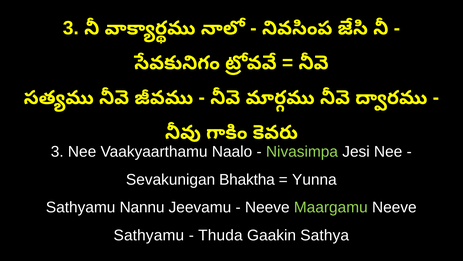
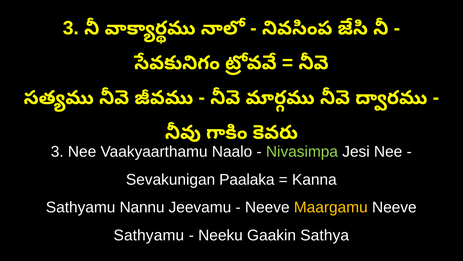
Bhaktha: Bhaktha -> Paalaka
Yunna: Yunna -> Kanna
Maargamu colour: light green -> yellow
Thuda: Thuda -> Neeku
